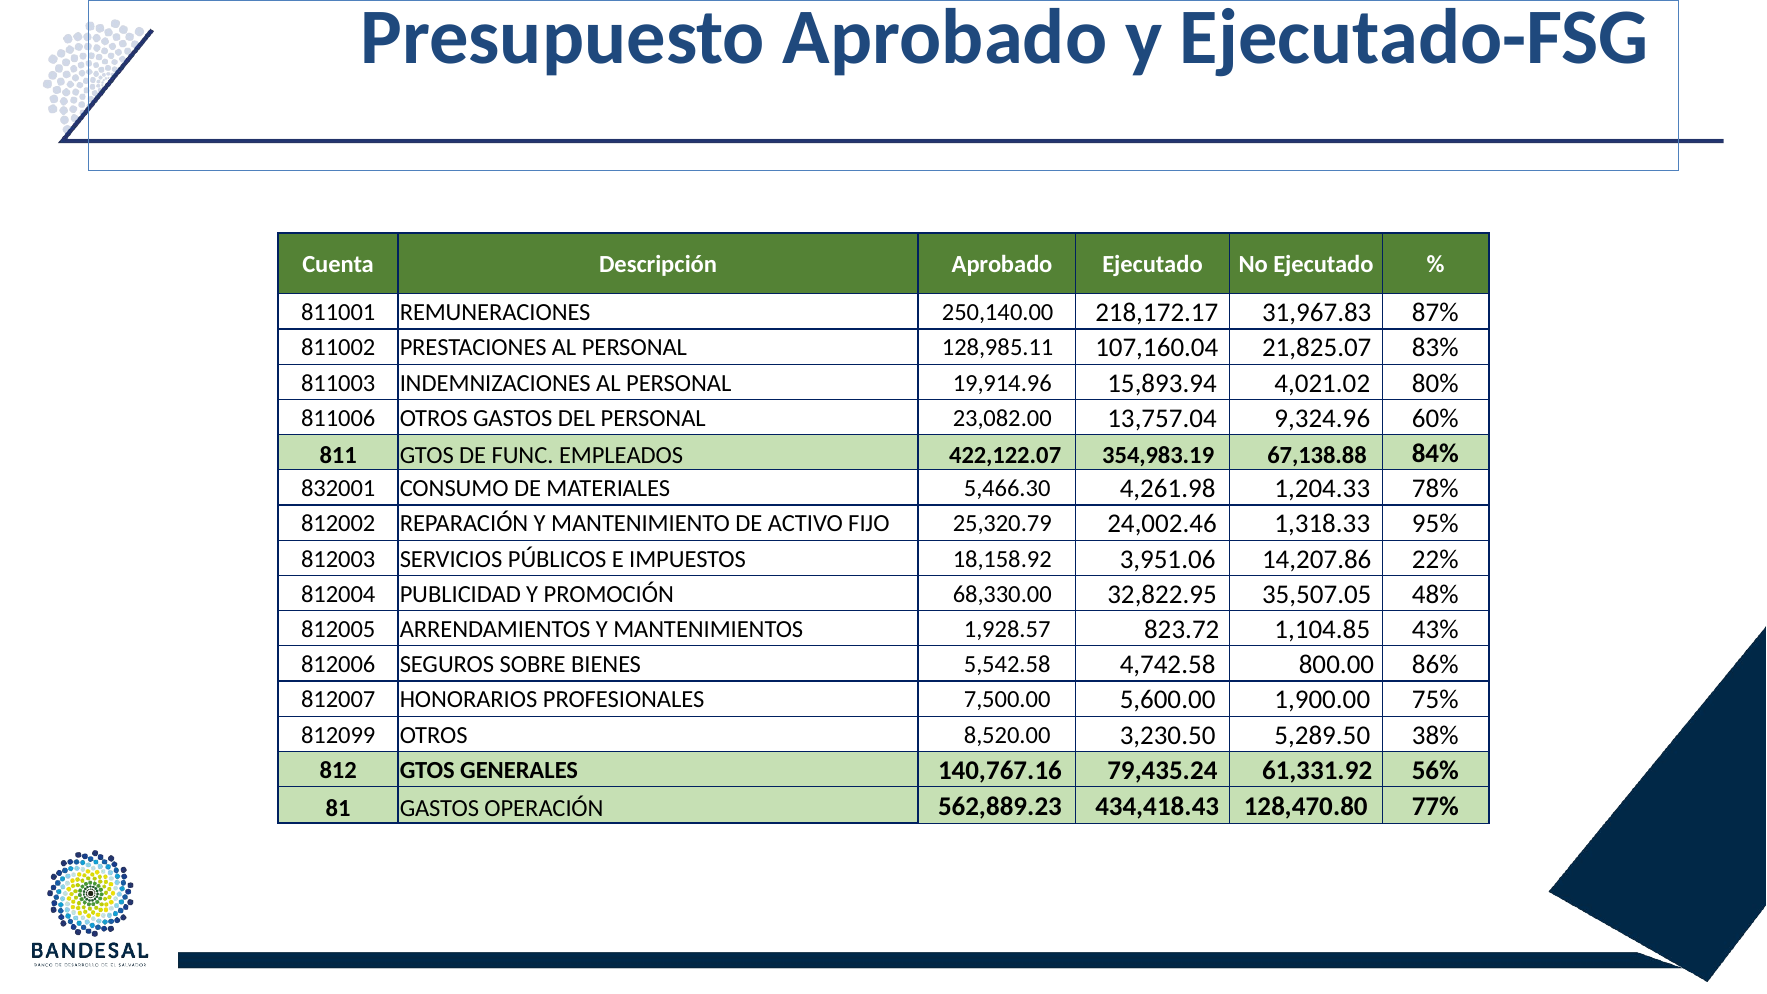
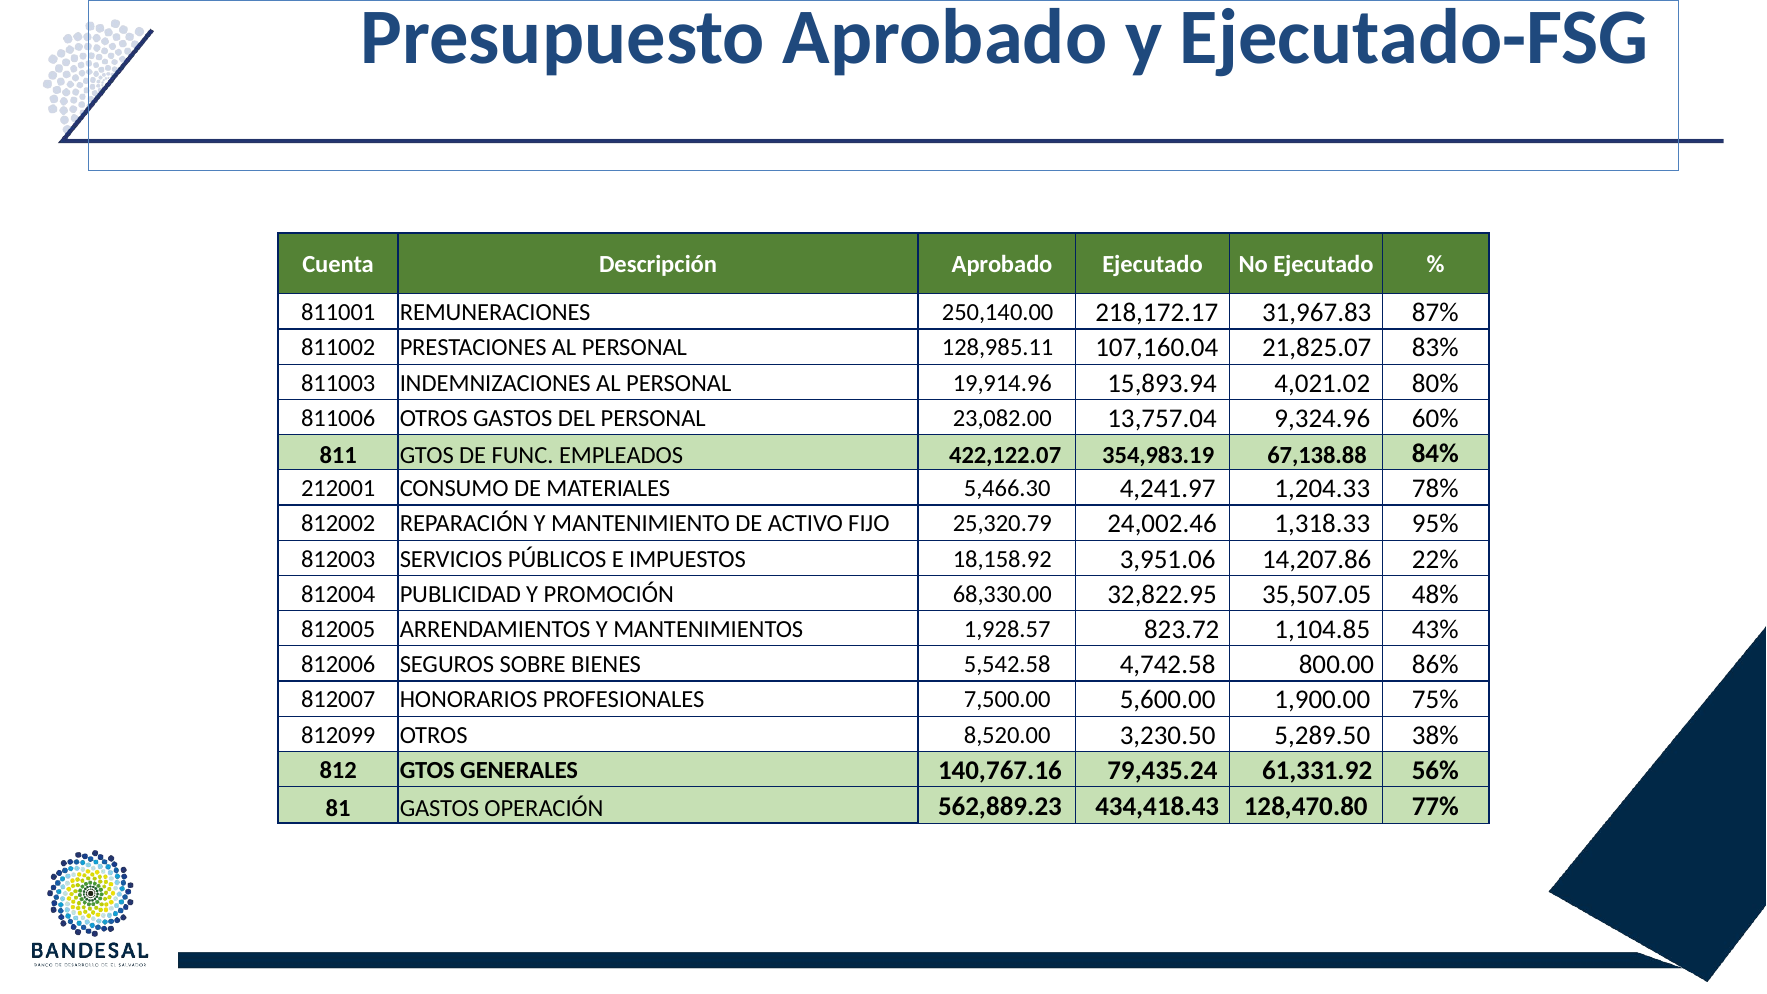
832001: 832001 -> 212001
4,261.98: 4,261.98 -> 4,241.97
